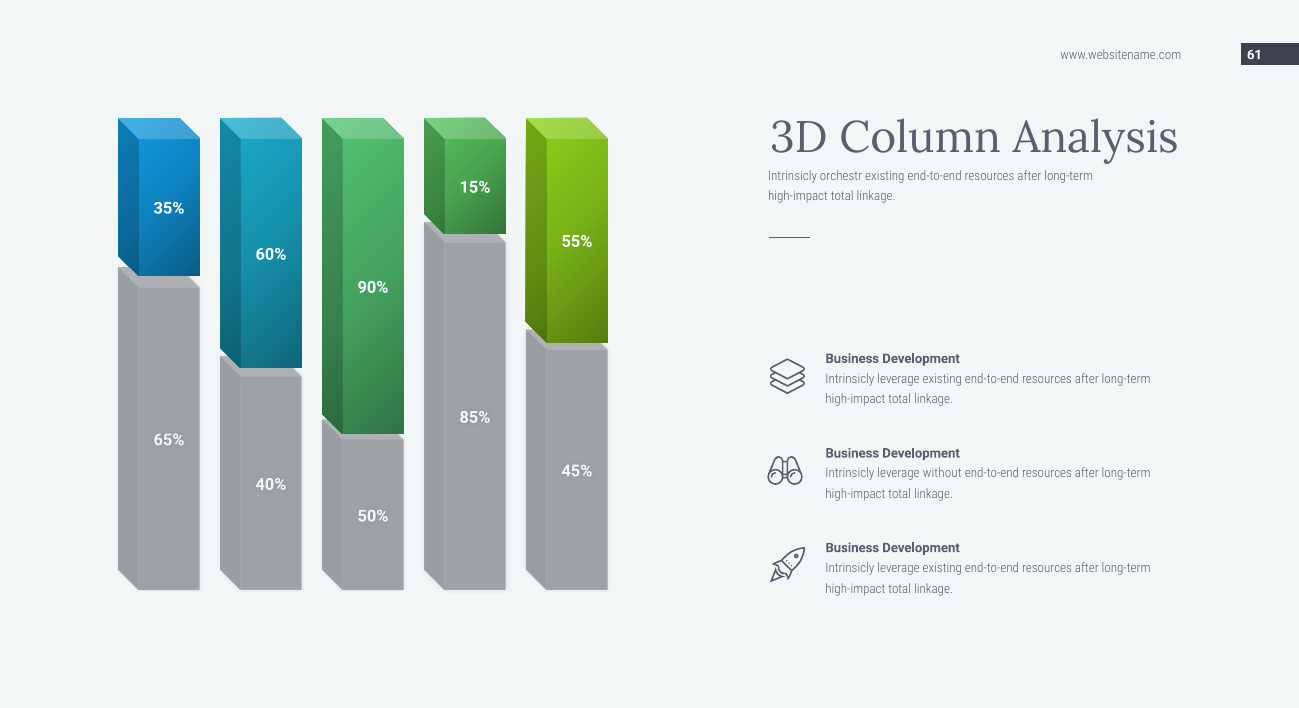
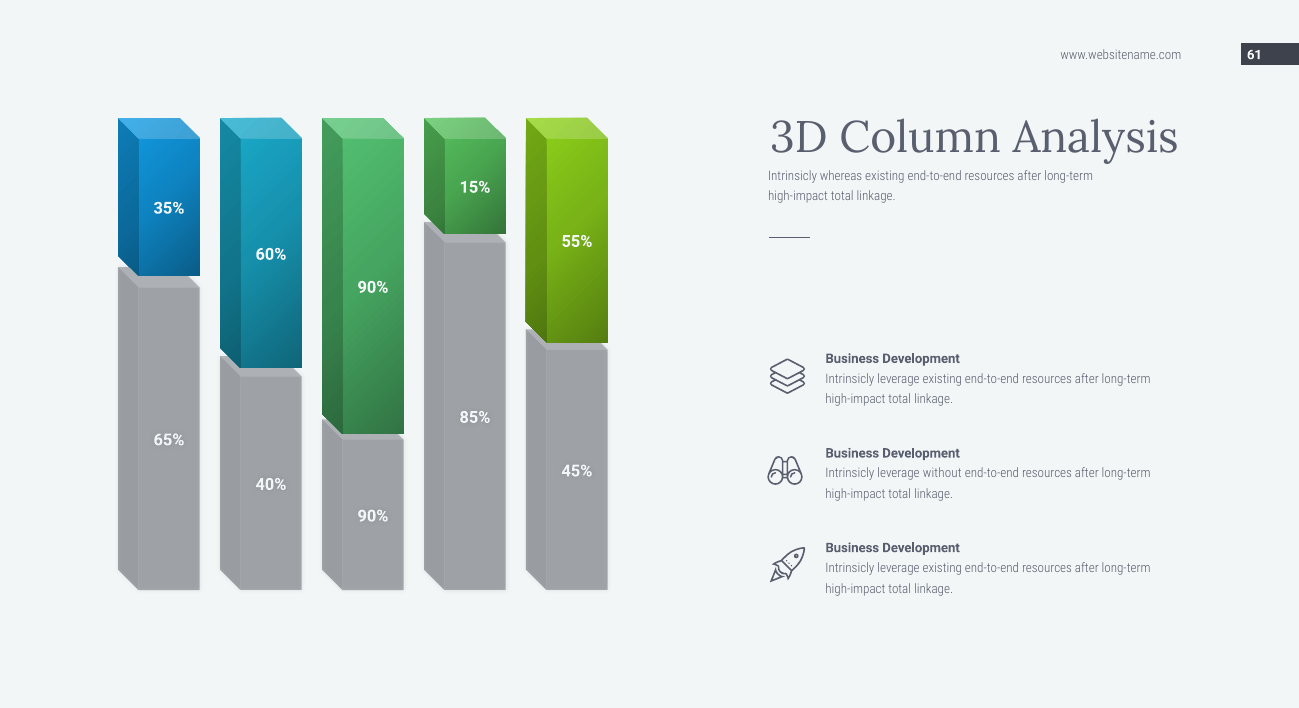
orchestr: orchestr -> whereas
50% at (373, 516): 50% -> 90%
